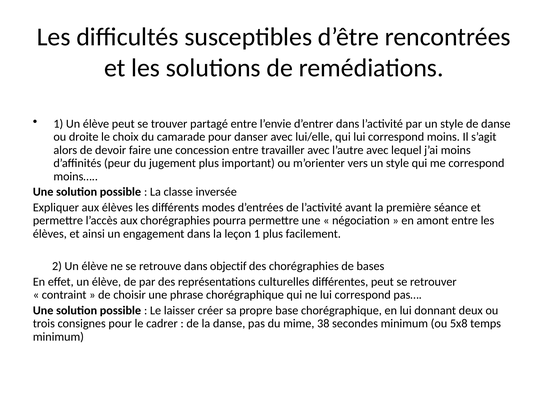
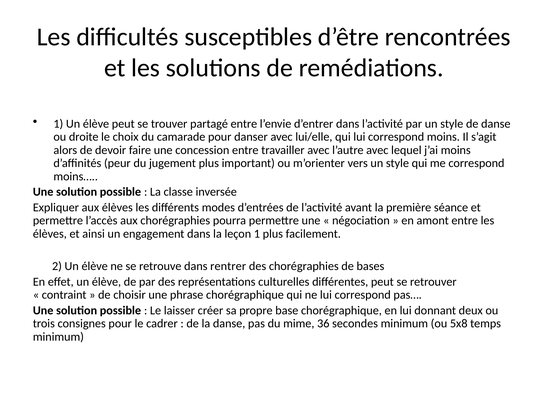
objectif: objectif -> rentrer
38: 38 -> 36
